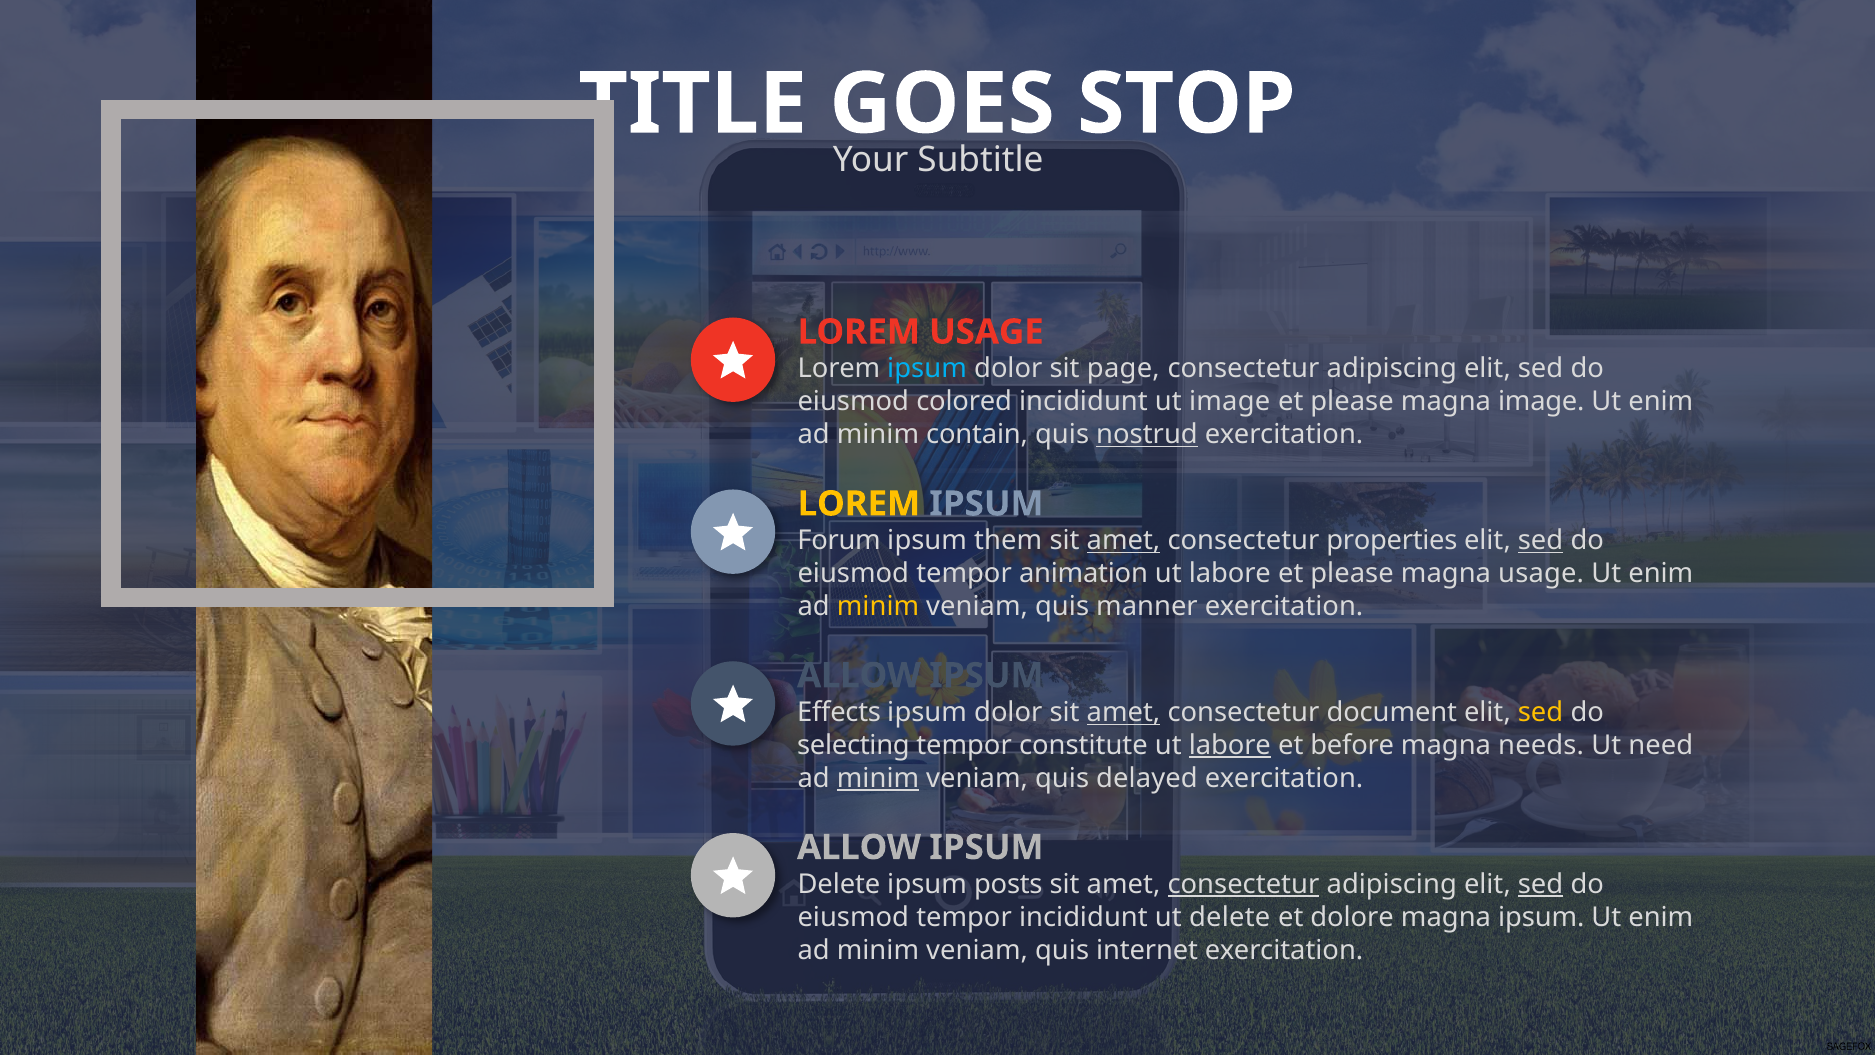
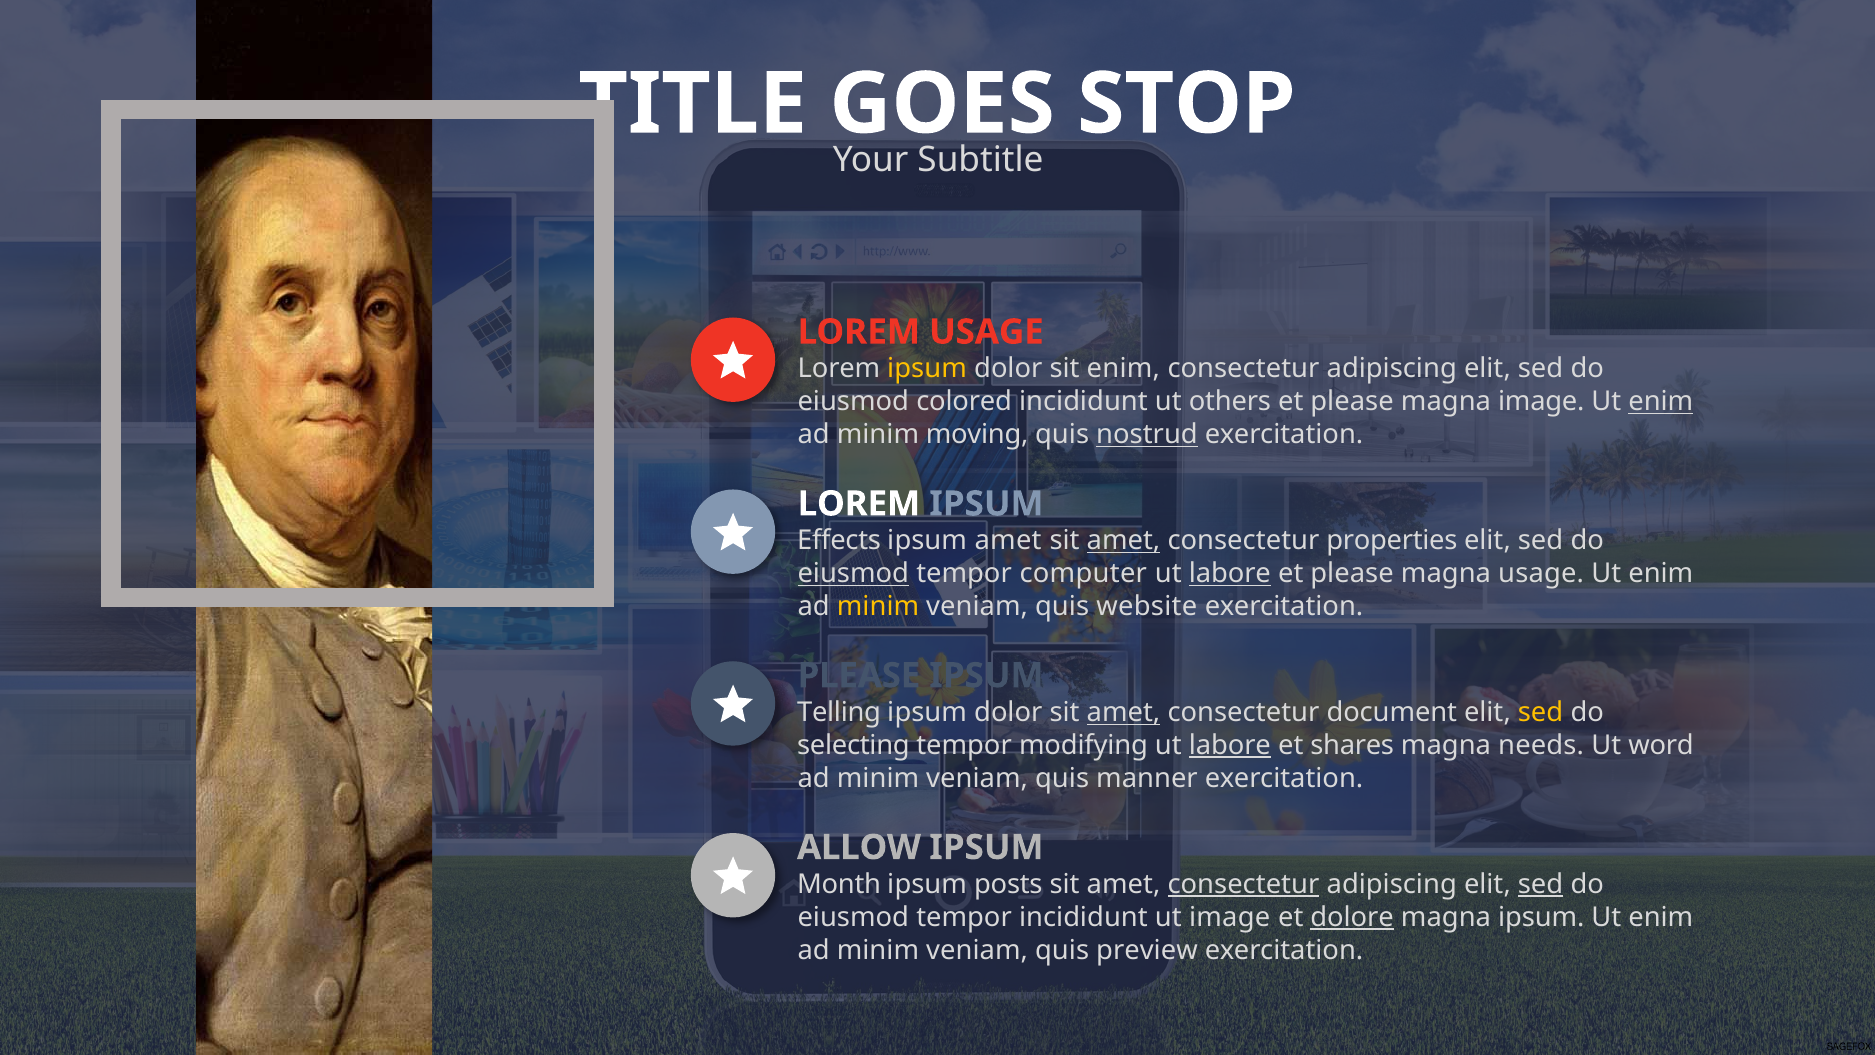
ipsum at (927, 369) colour: light blue -> yellow
sit page: page -> enim
ut image: image -> others
enim at (1661, 402) underline: none -> present
contain: contain -> moving
LOREM at (859, 504) colour: yellow -> white
Forum: Forum -> Effects
ipsum them: them -> amet
sed at (1541, 541) underline: present -> none
eiusmod at (853, 574) underline: none -> present
animation: animation -> computer
labore at (1230, 574) underline: none -> present
manner: manner -> website
ALLOW at (859, 675): ALLOW -> PLEASE
Effects: Effects -> Telling
constitute: constitute -> modifying
before: before -> shares
need: need -> word
minim at (878, 778) underline: present -> none
delayed: delayed -> manner
Delete at (839, 884): Delete -> Month
ut delete: delete -> image
dolore underline: none -> present
internet: internet -> preview
